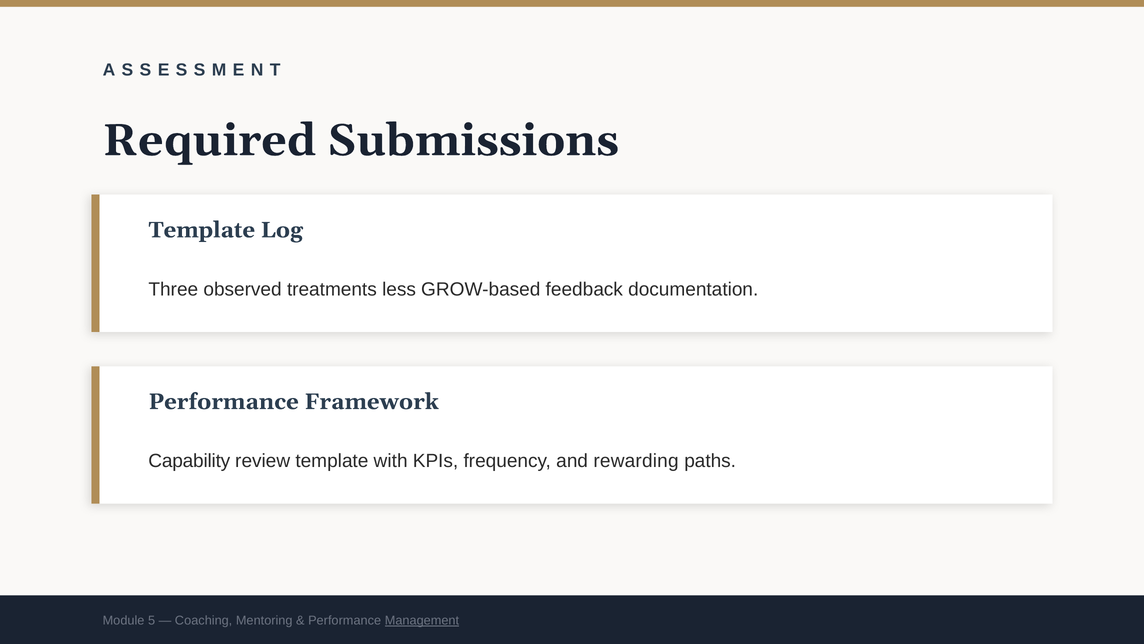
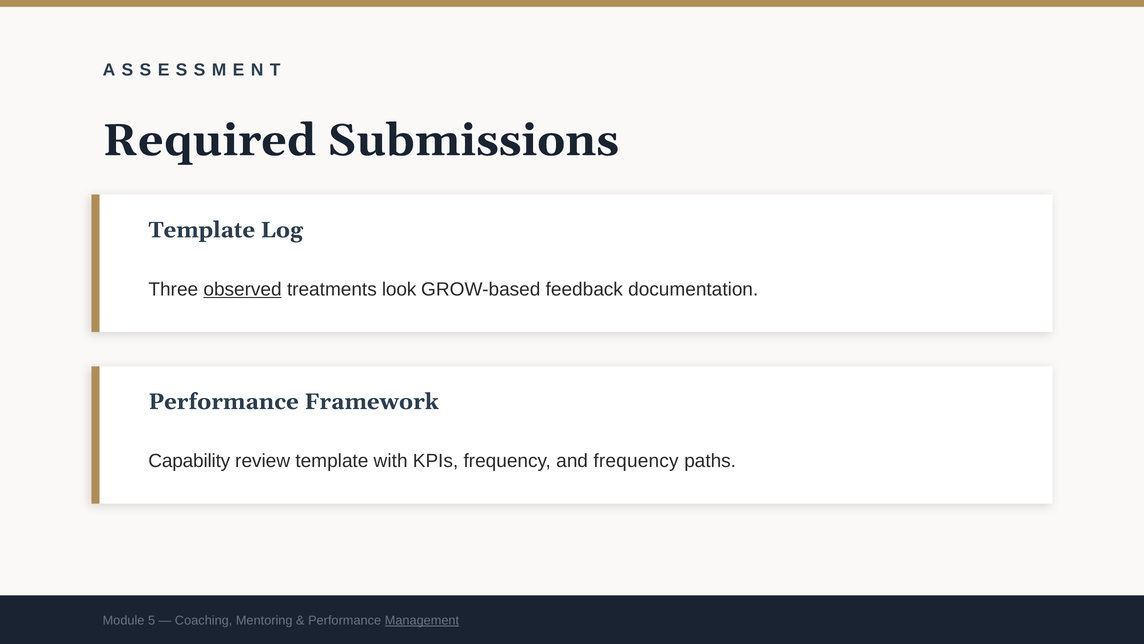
observed underline: none -> present
less: less -> look
and rewarding: rewarding -> frequency
